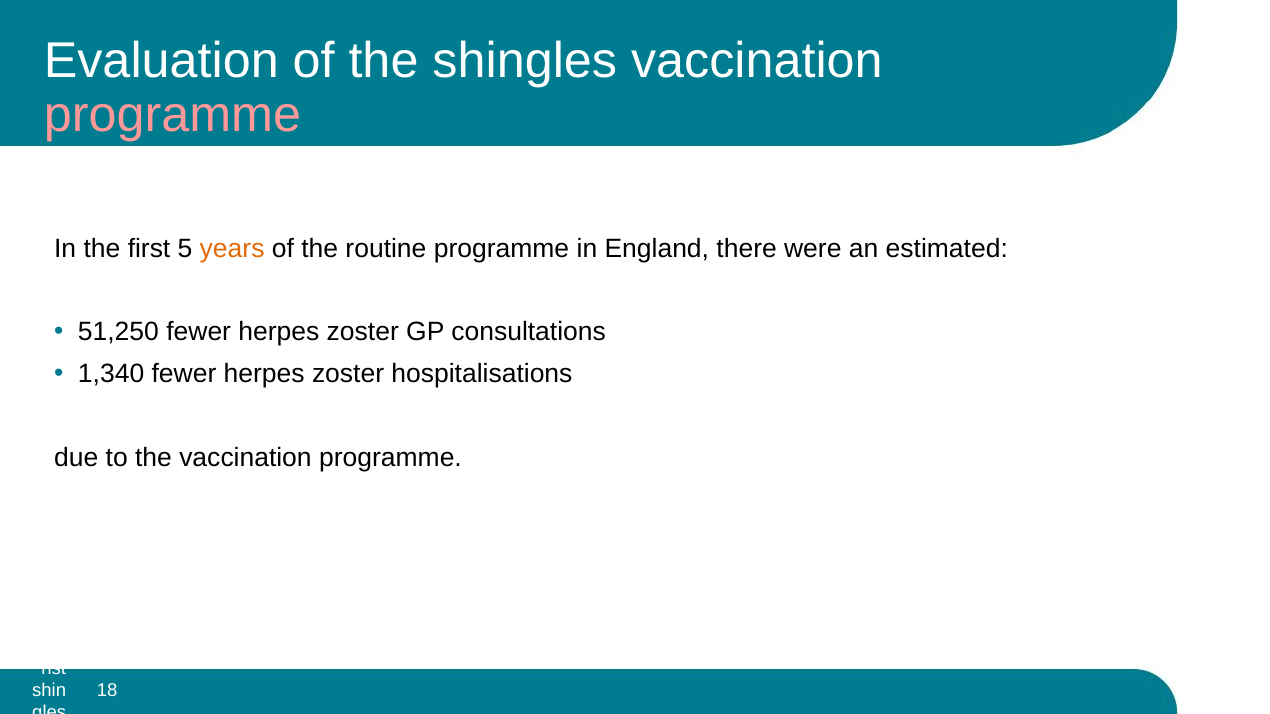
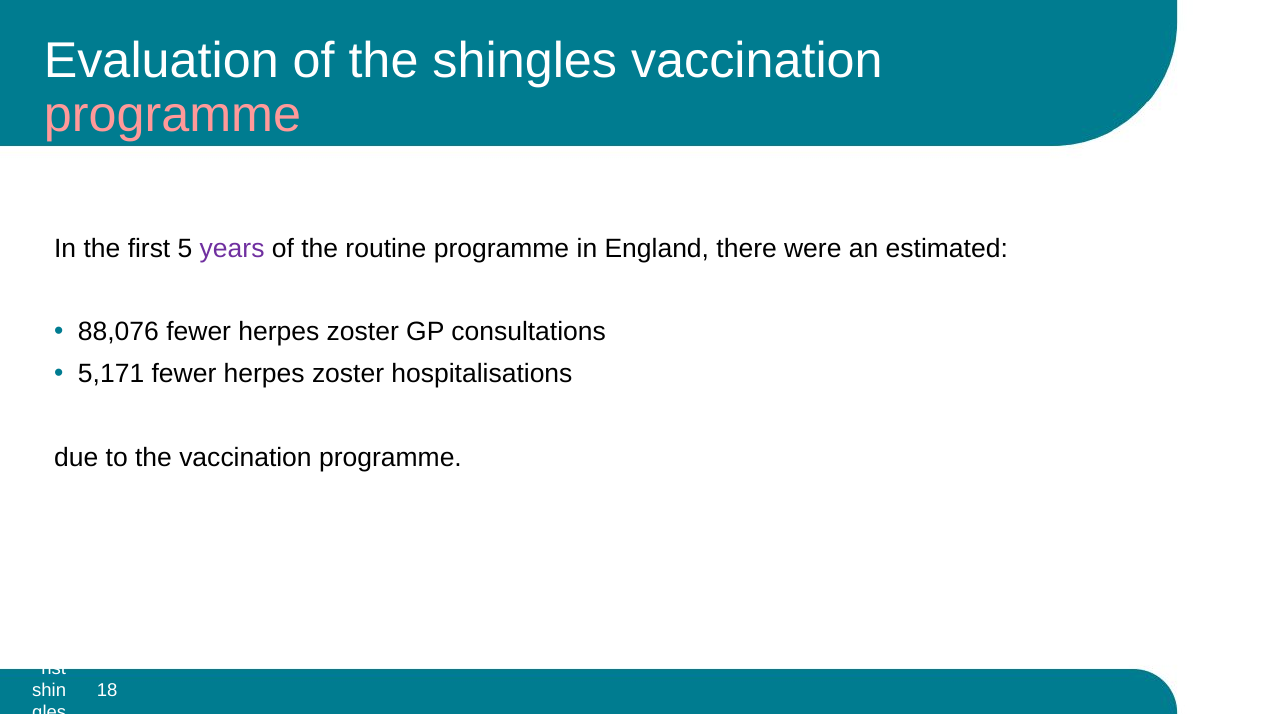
years colour: orange -> purple
51,250: 51,250 -> 88,076
1,340: 1,340 -> 5,171
